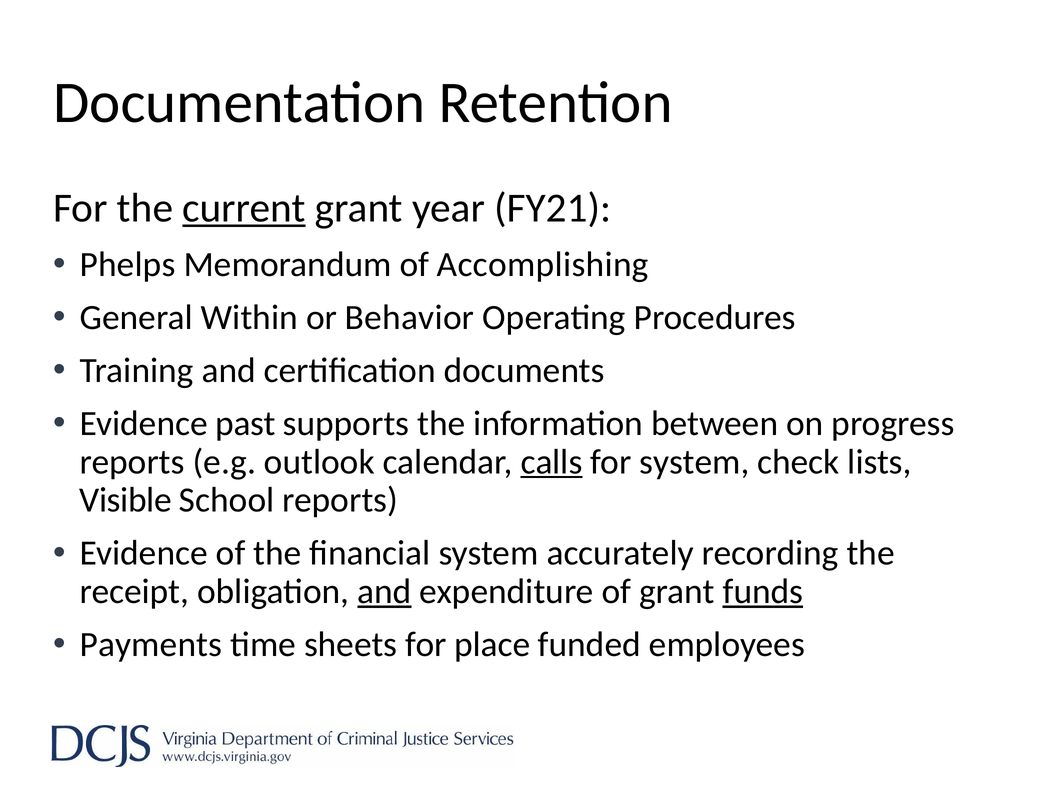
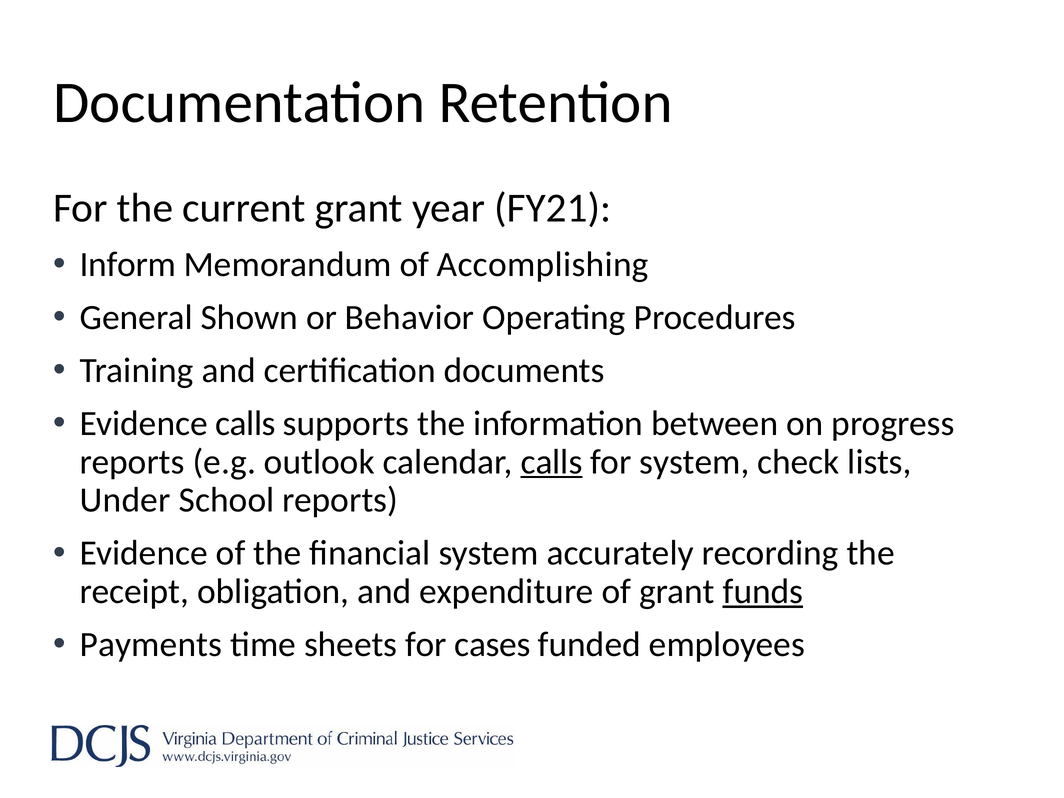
current underline: present -> none
Phelps: Phelps -> Inform
Within: Within -> Shown
Evidence past: past -> calls
Visible: Visible -> Under
and at (384, 592) underline: present -> none
place: place -> cases
